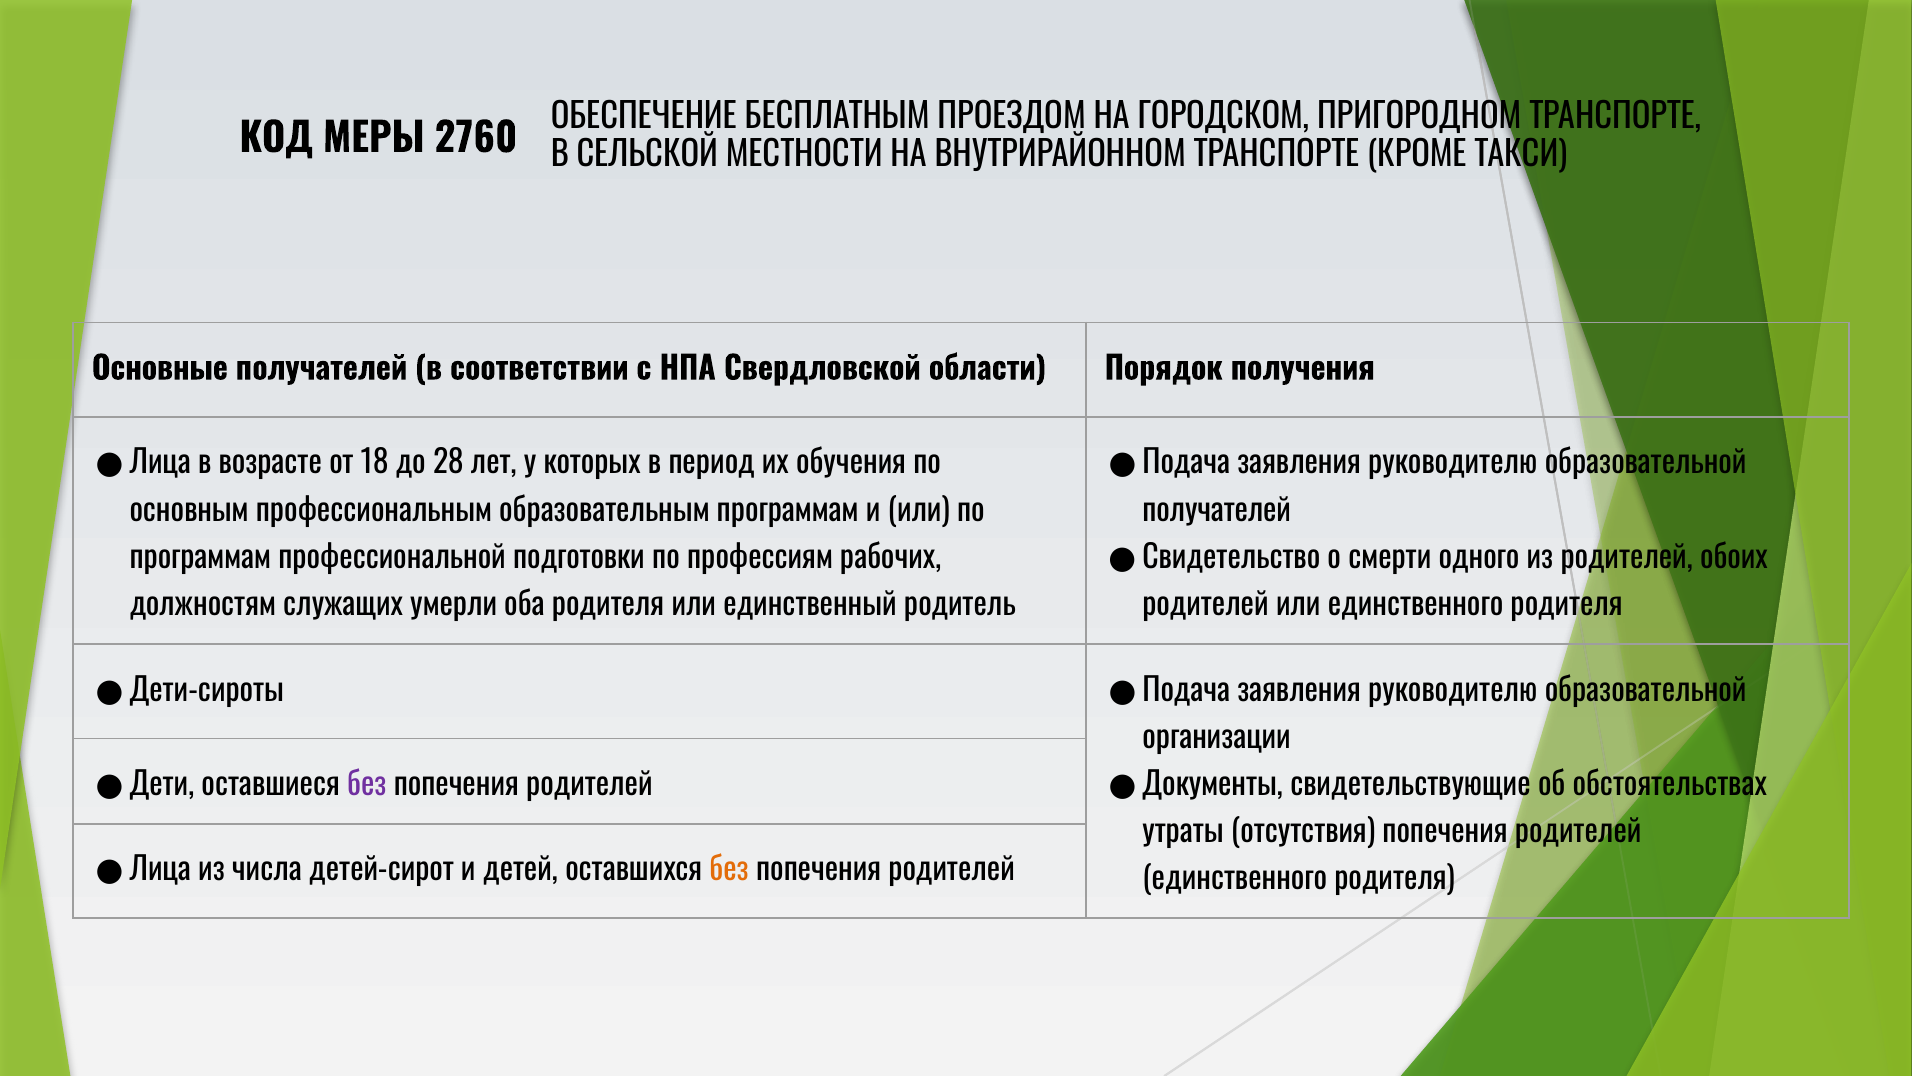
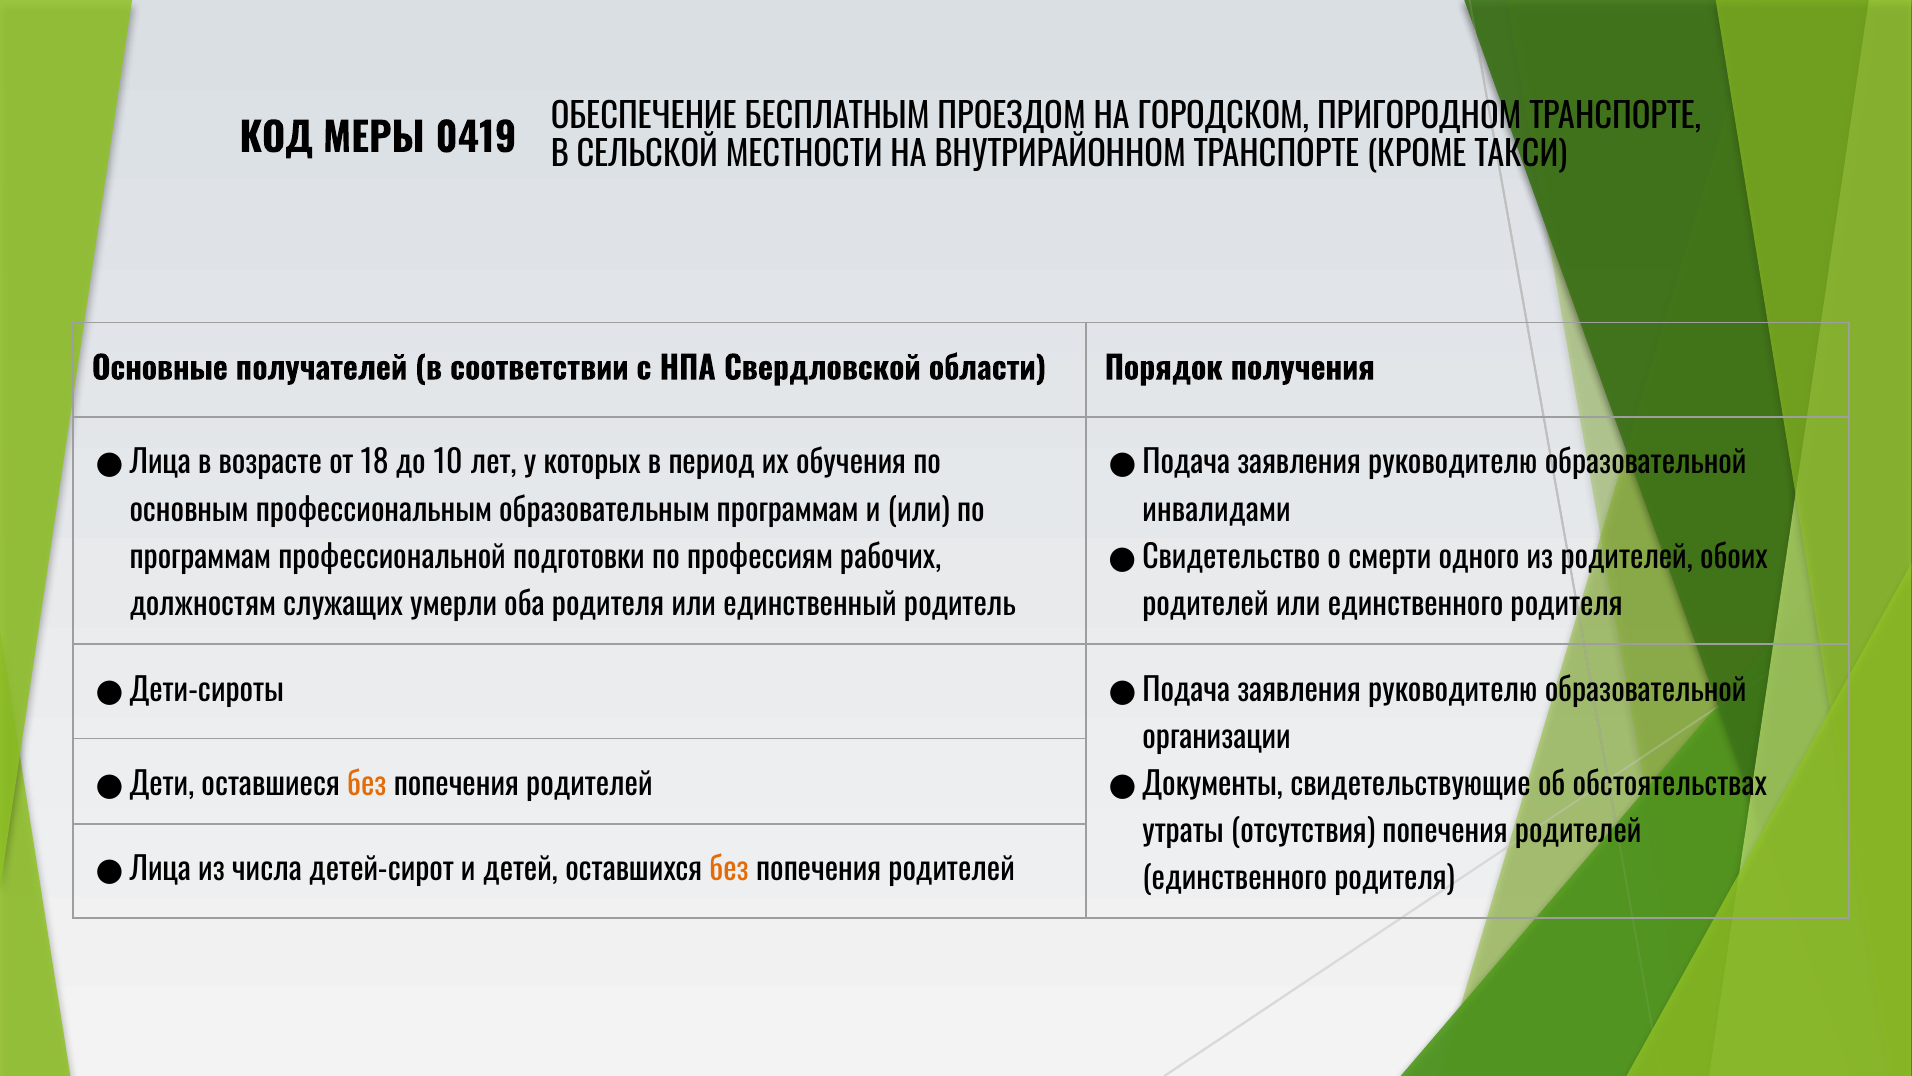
2760: 2760 -> 0419
28: 28 -> 10
получателей at (1217, 510): получателей -> инвалидами
без at (367, 785) colour: purple -> orange
